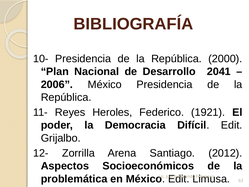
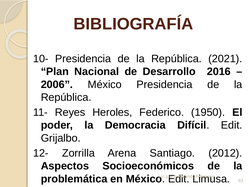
2000: 2000 -> 2021
2041: 2041 -> 2016
1921: 1921 -> 1950
